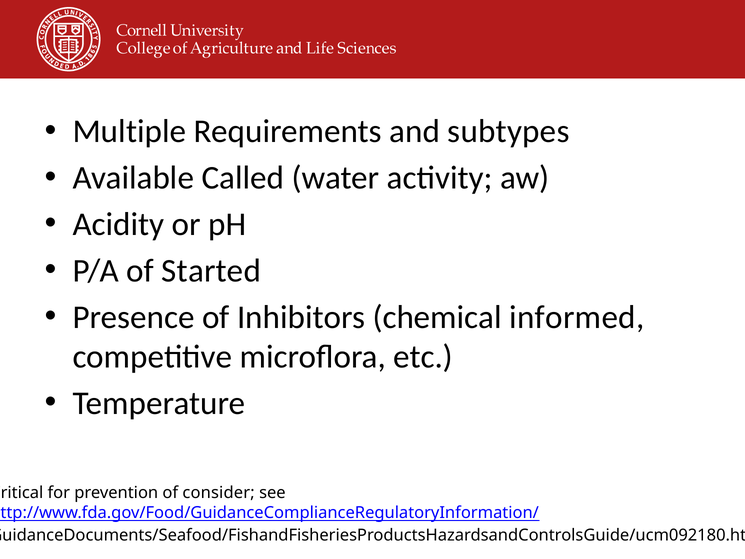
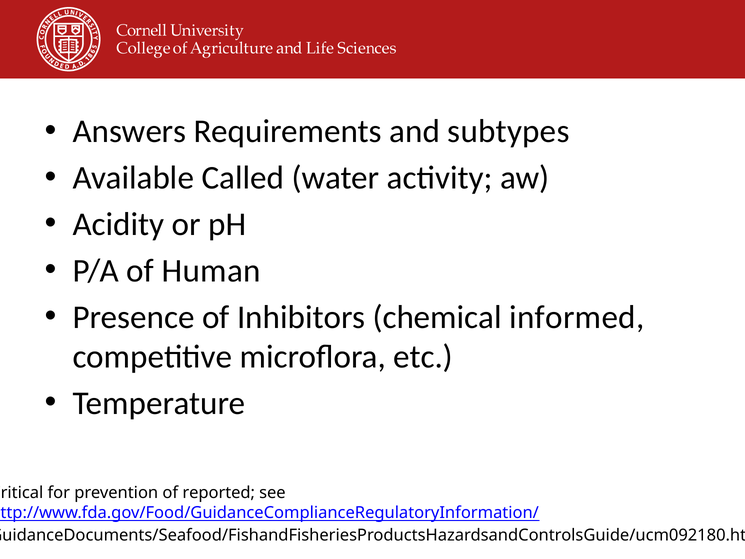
Multiple: Multiple -> Answers
Started: Started -> Human
consider: consider -> reported
